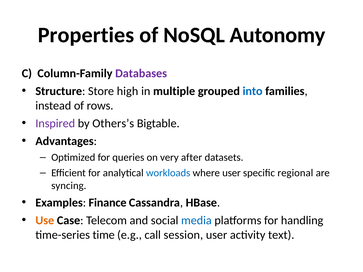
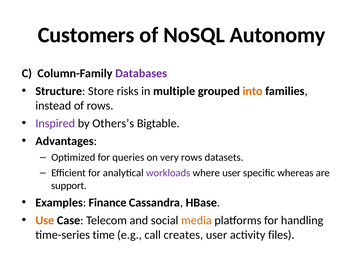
Properties: Properties -> Customers
high: high -> risks
into colour: blue -> orange
very after: after -> rows
workloads colour: blue -> purple
regional: regional -> whereas
syncing: syncing -> support
media colour: blue -> orange
session: session -> creates
text: text -> files
